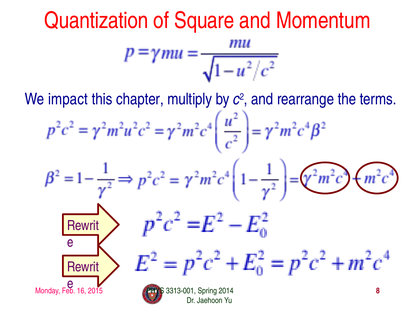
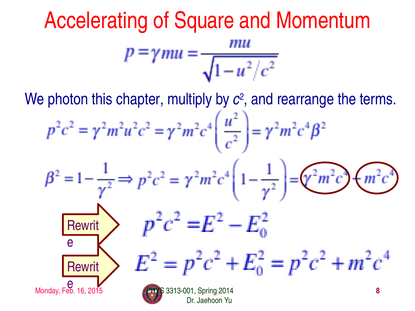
Quantization: Quantization -> Accelerating
impact: impact -> photon
